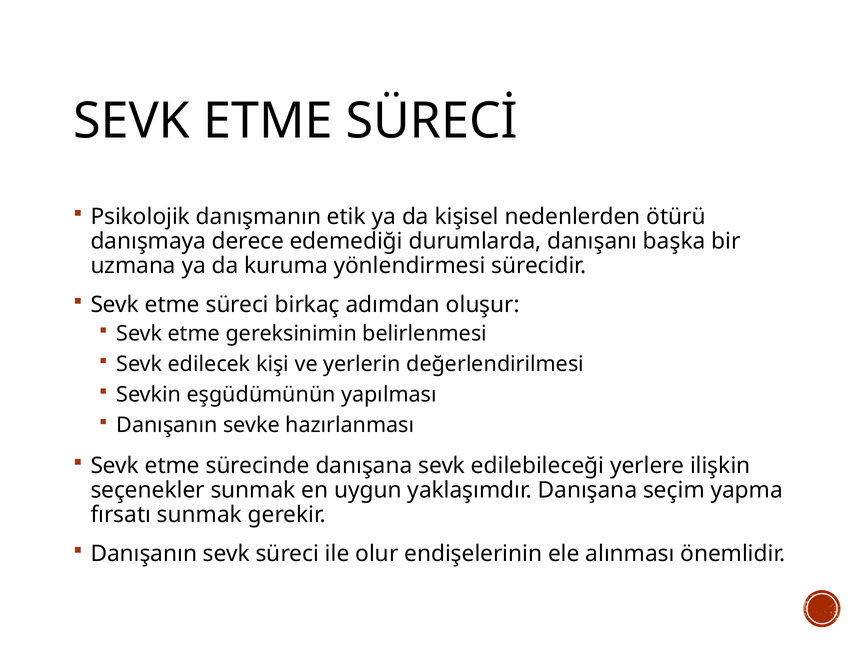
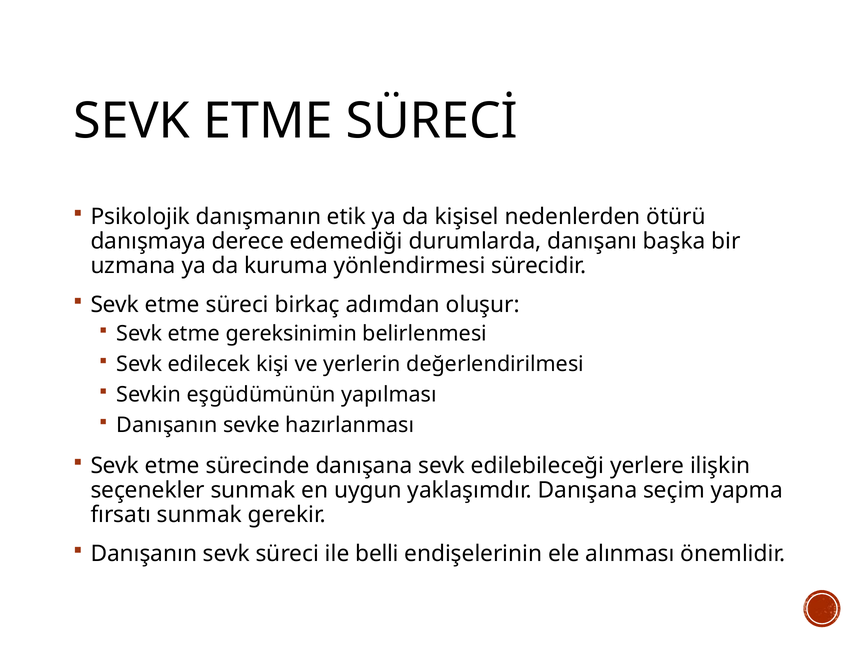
olur: olur -> belli
